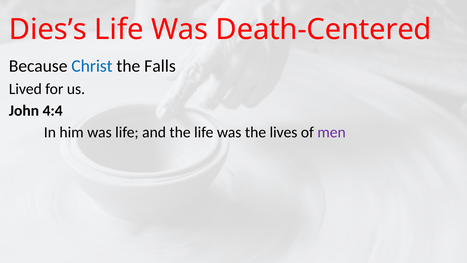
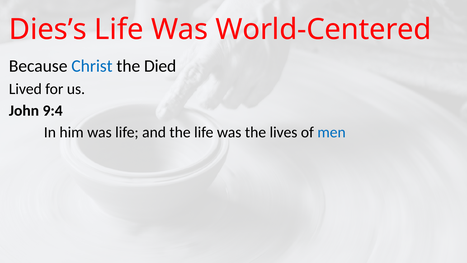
Death-Centered: Death-Centered -> World-Centered
Falls: Falls -> Died
4:4: 4:4 -> 9:4
men colour: purple -> blue
